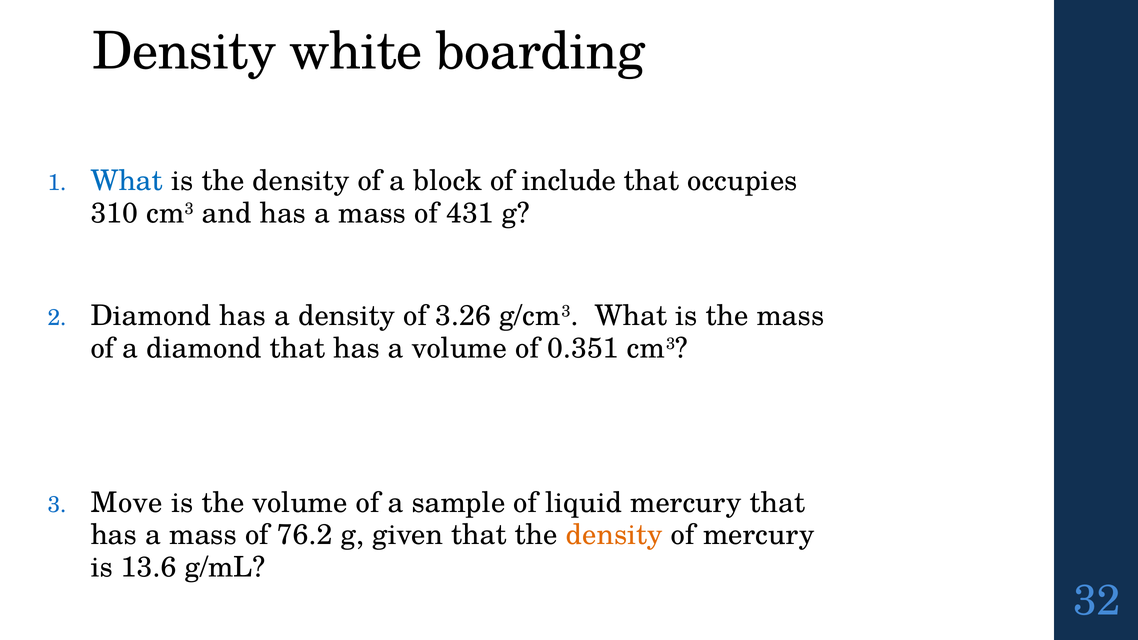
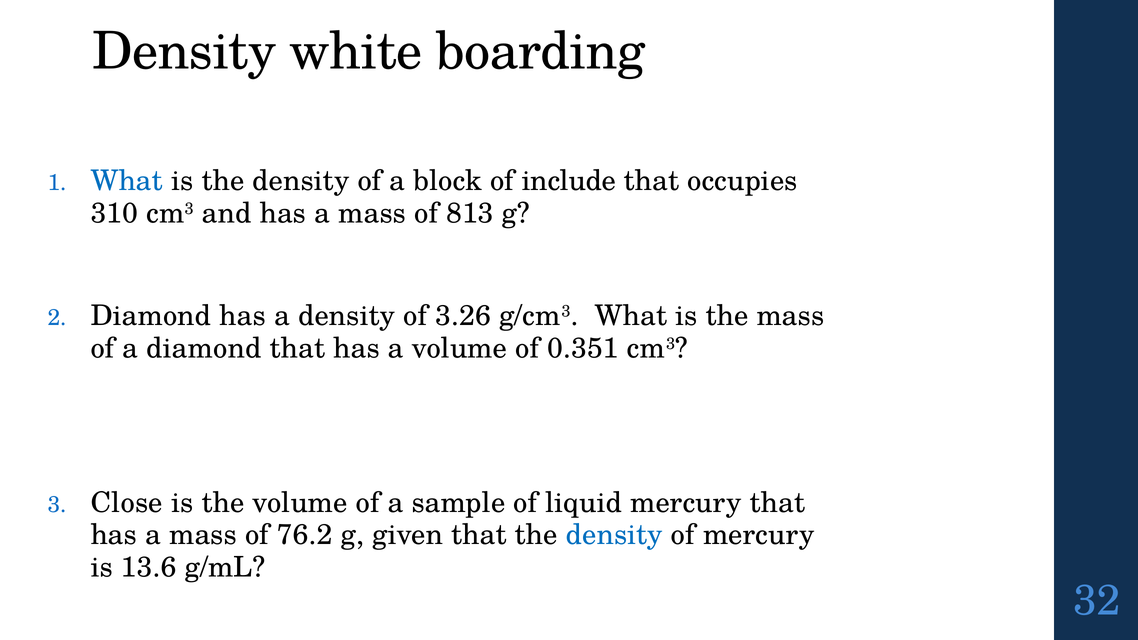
431: 431 -> 813
Move: Move -> Close
density at (614, 535) colour: orange -> blue
